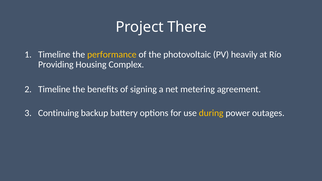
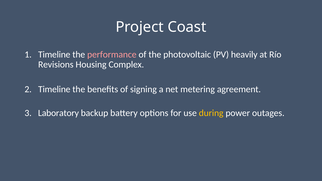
There: There -> Coast
performance colour: yellow -> pink
Providing: Providing -> Revisions
Continuing: Continuing -> Laboratory
